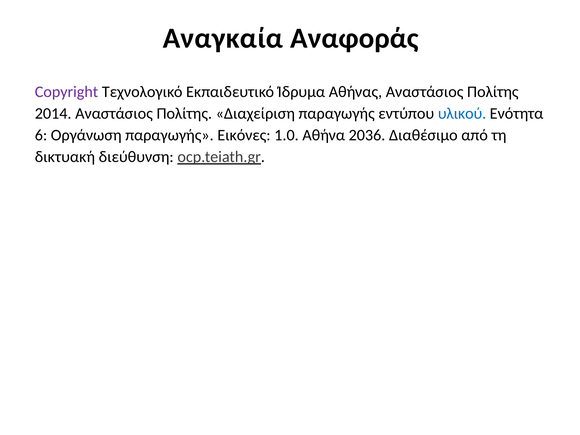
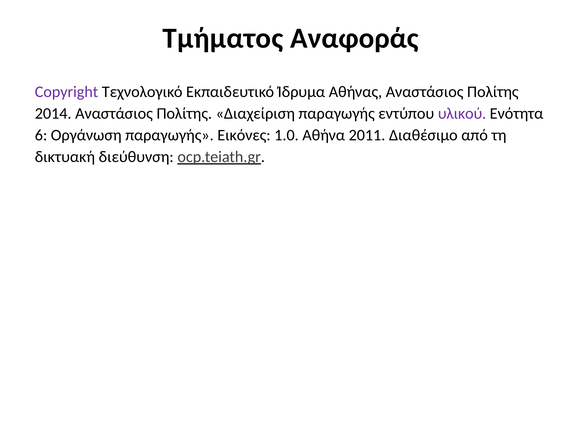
Αναγκαία: Αναγκαία -> Τμήματος
υλικού colour: blue -> purple
2036: 2036 -> 2011
